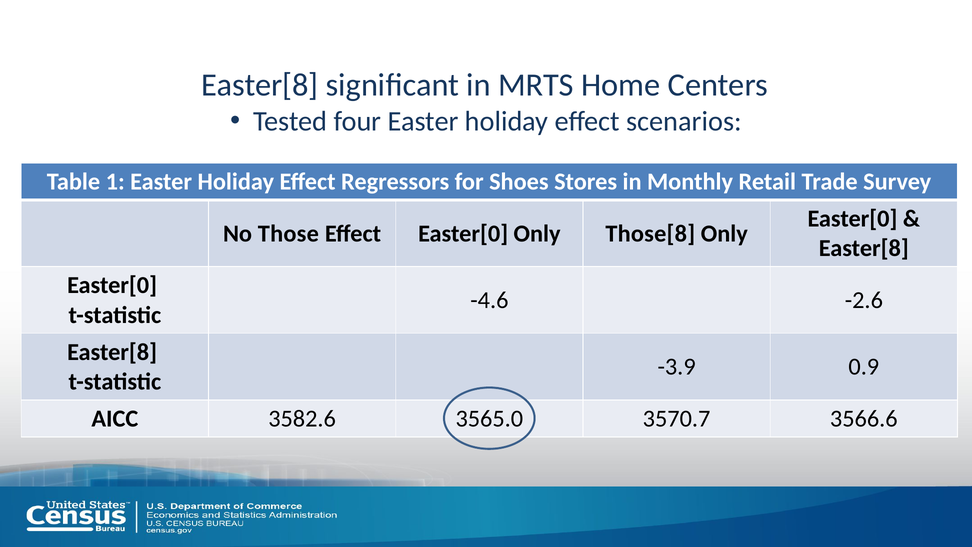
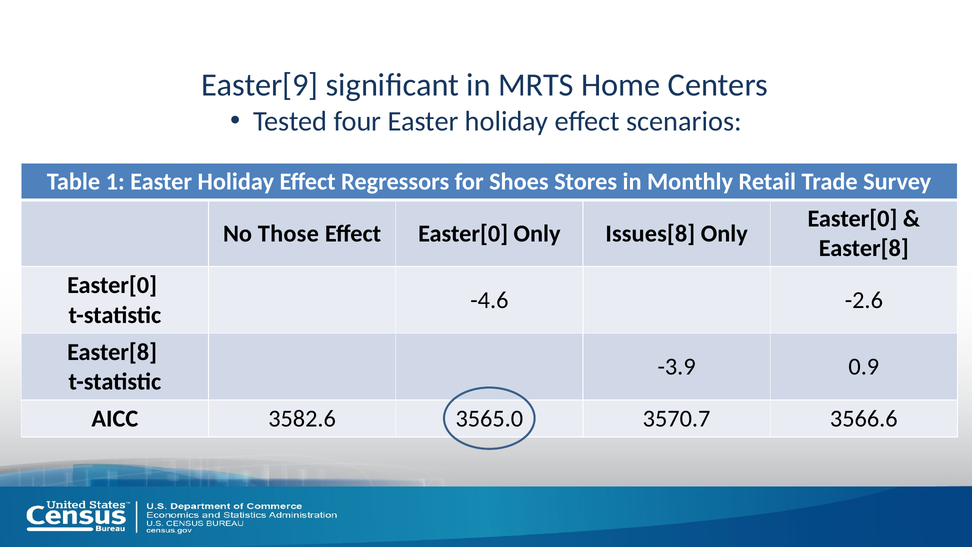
Easter[8 at (260, 85): Easter[8 -> Easter[9
Those[8: Those[8 -> Issues[8
